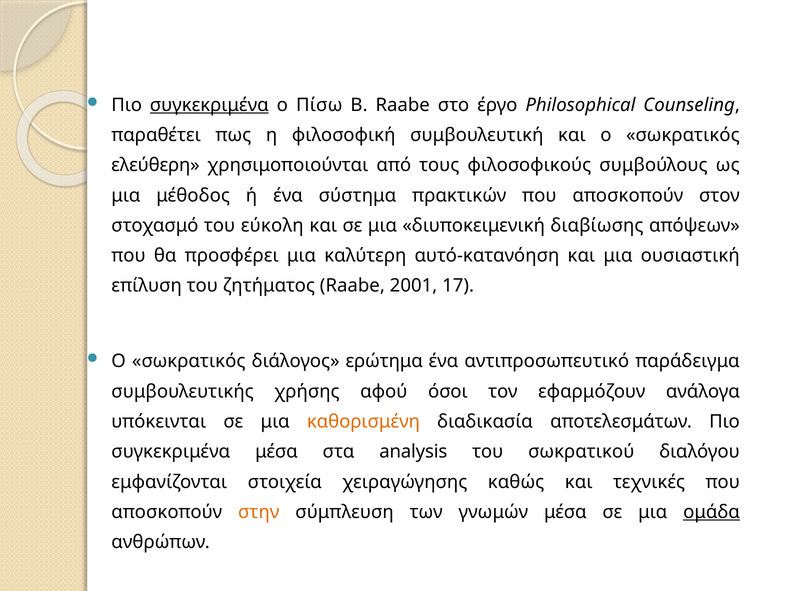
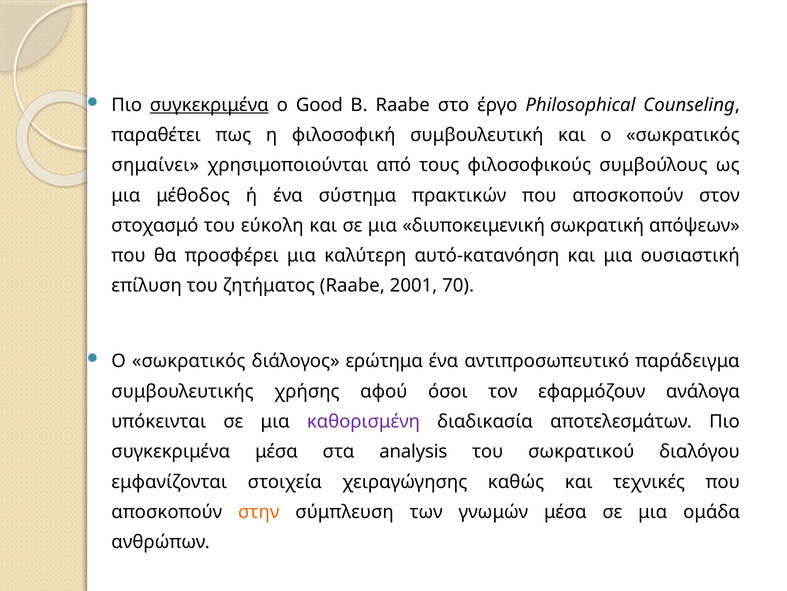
Πίσω: Πίσω -> Good
ελεύθερη: ελεύθερη -> σημαίνει
διαβίωσης: διαβίωσης -> σωκρατική
17: 17 -> 70
καθορισμένη colour: orange -> purple
ομάδα underline: present -> none
